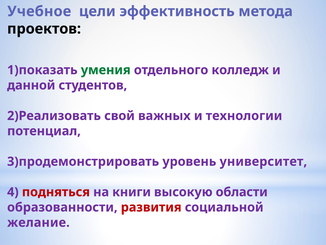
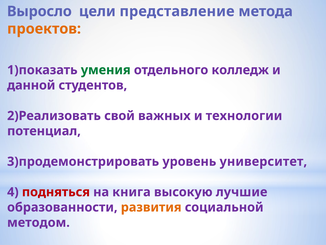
Учебное: Учебное -> Выросло
эффективность: эффективность -> представление
проектов colour: black -> orange
книги: книги -> книга
области: области -> лучшие
развития colour: red -> orange
желание: желание -> методом
